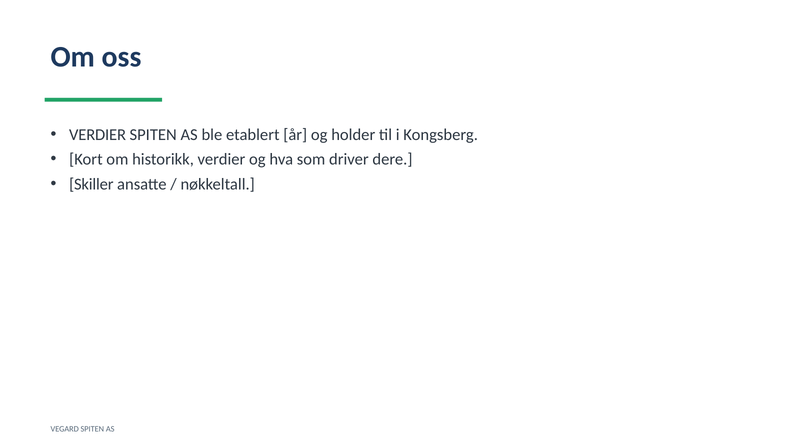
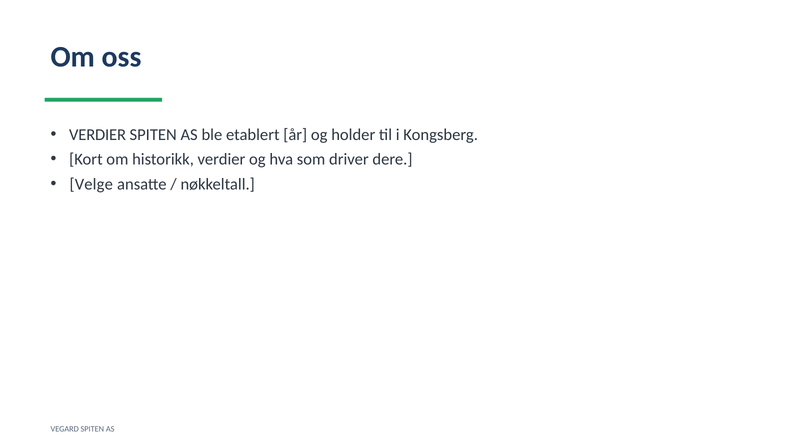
Skiller: Skiller -> Velge
